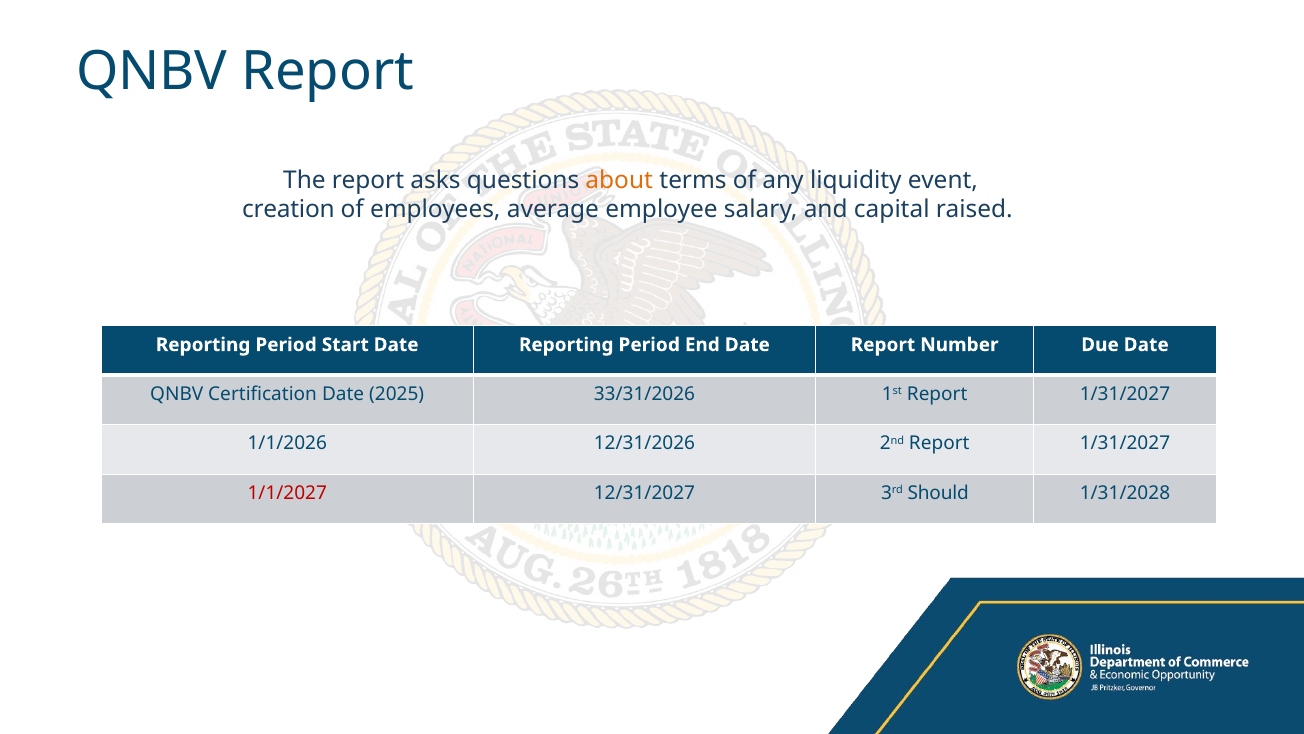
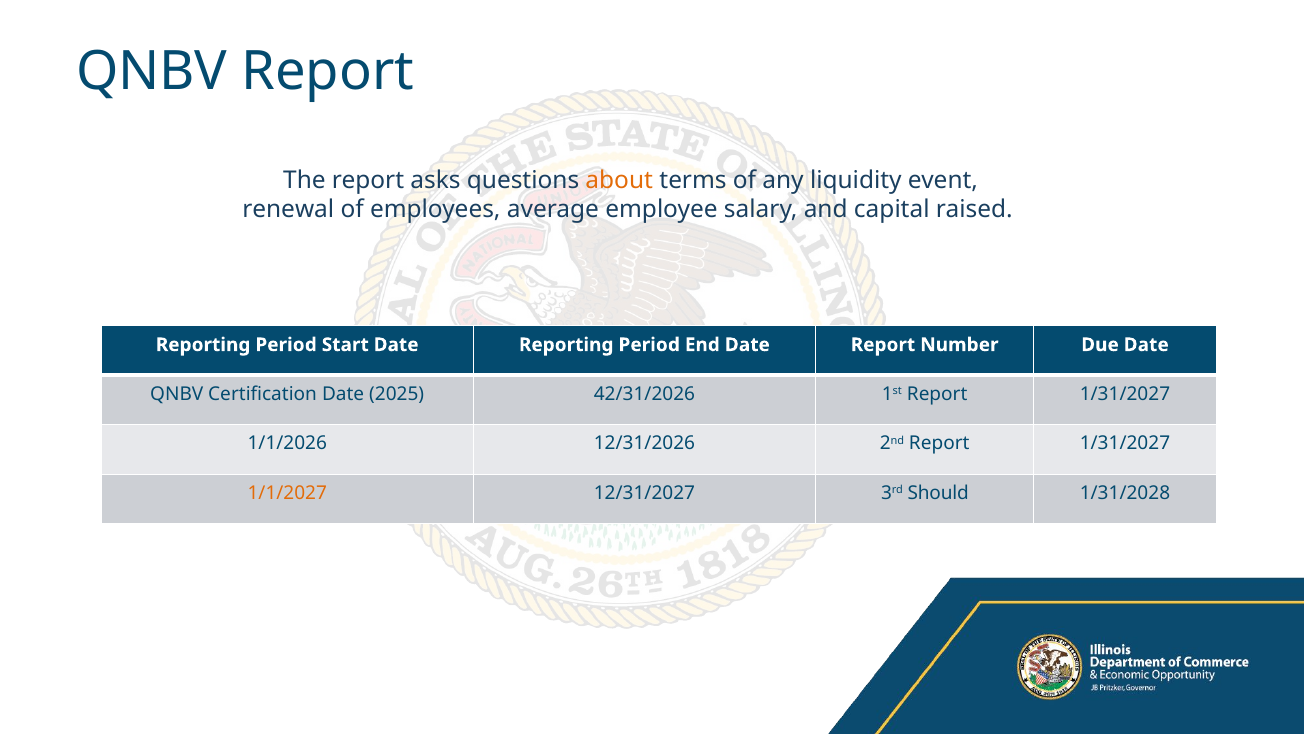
creation: creation -> renewal
33/31/2026: 33/31/2026 -> 42/31/2026
1/1/2027 colour: red -> orange
